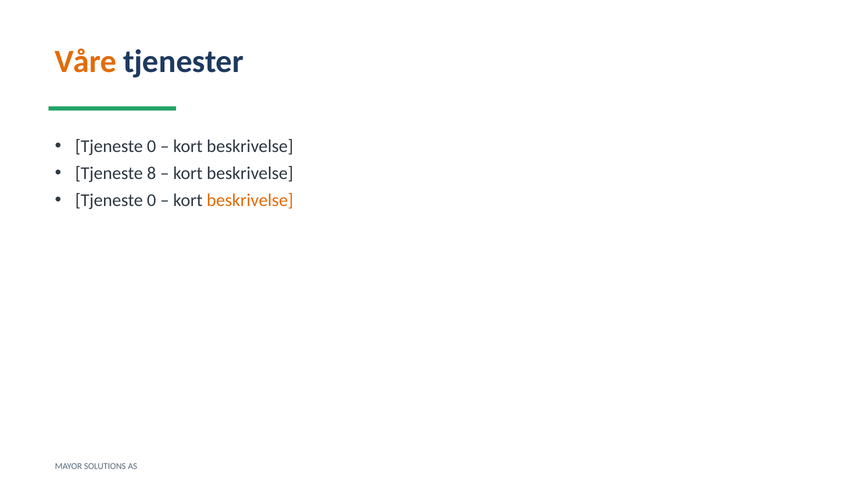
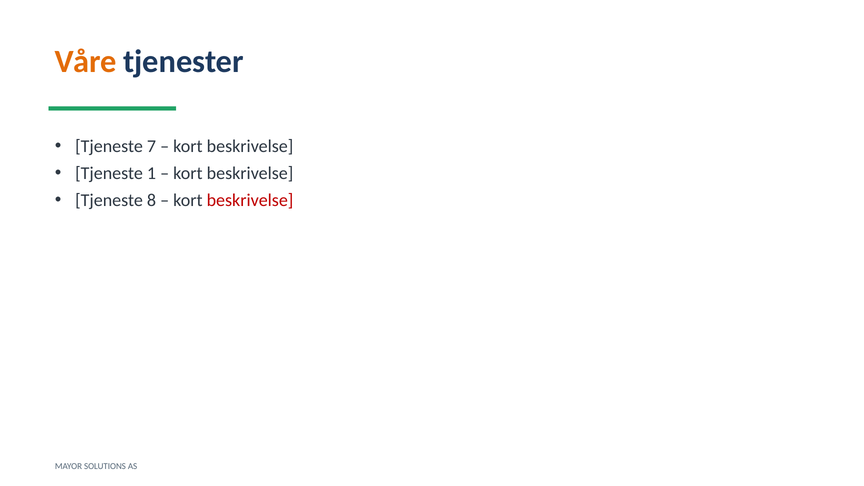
0 at (151, 146): 0 -> 7
8: 8 -> 1
0 at (151, 200): 0 -> 8
beskrivelse at (250, 200) colour: orange -> red
